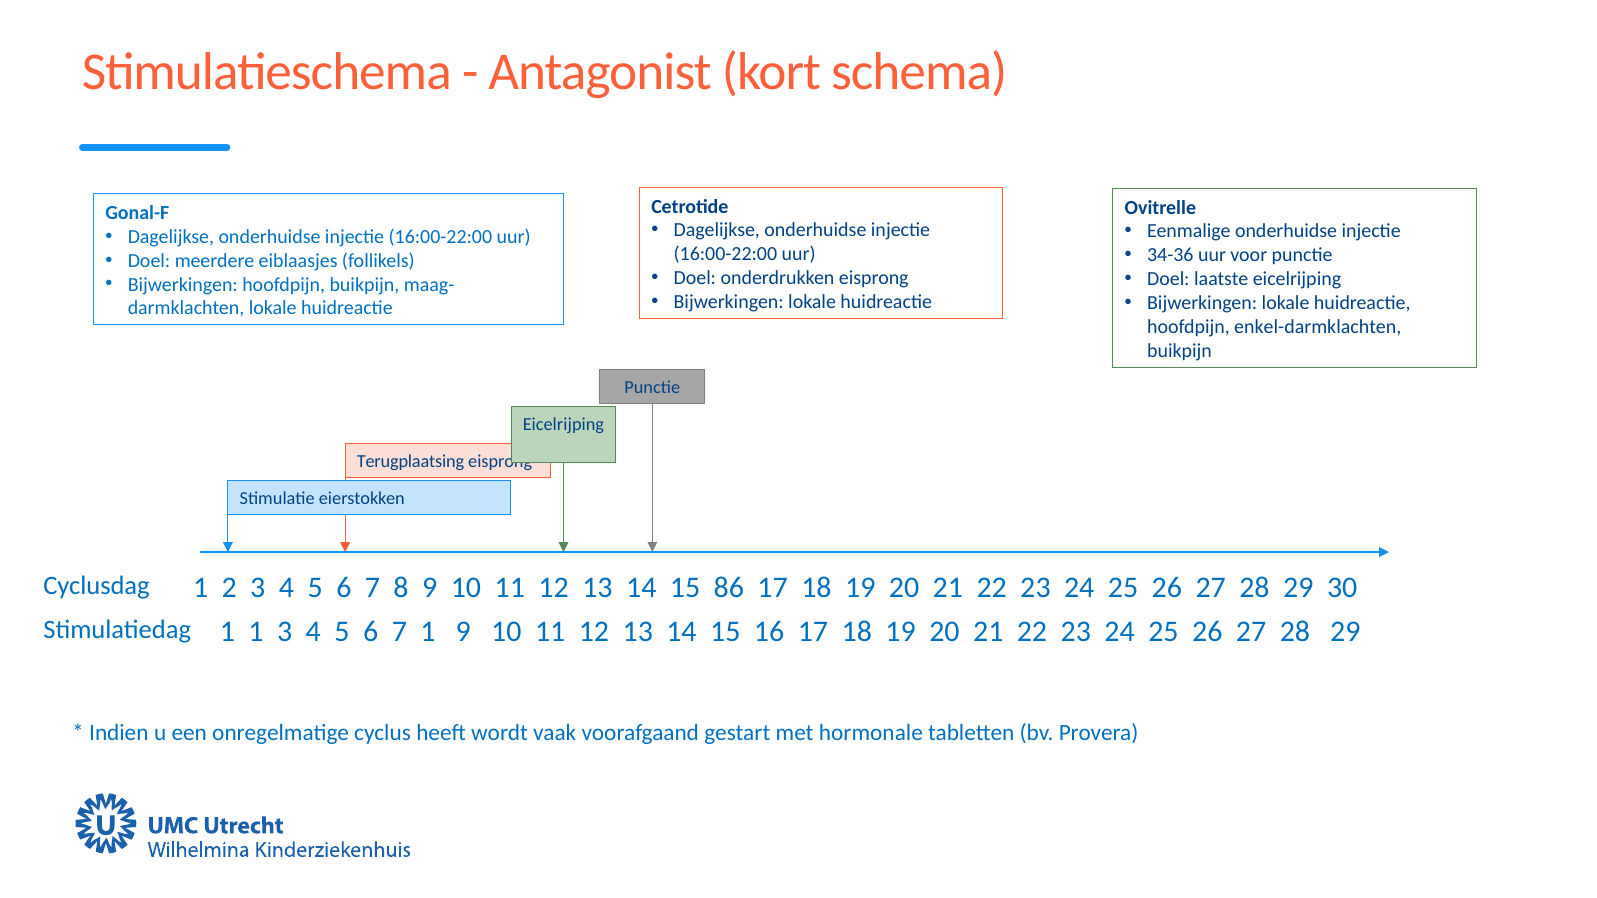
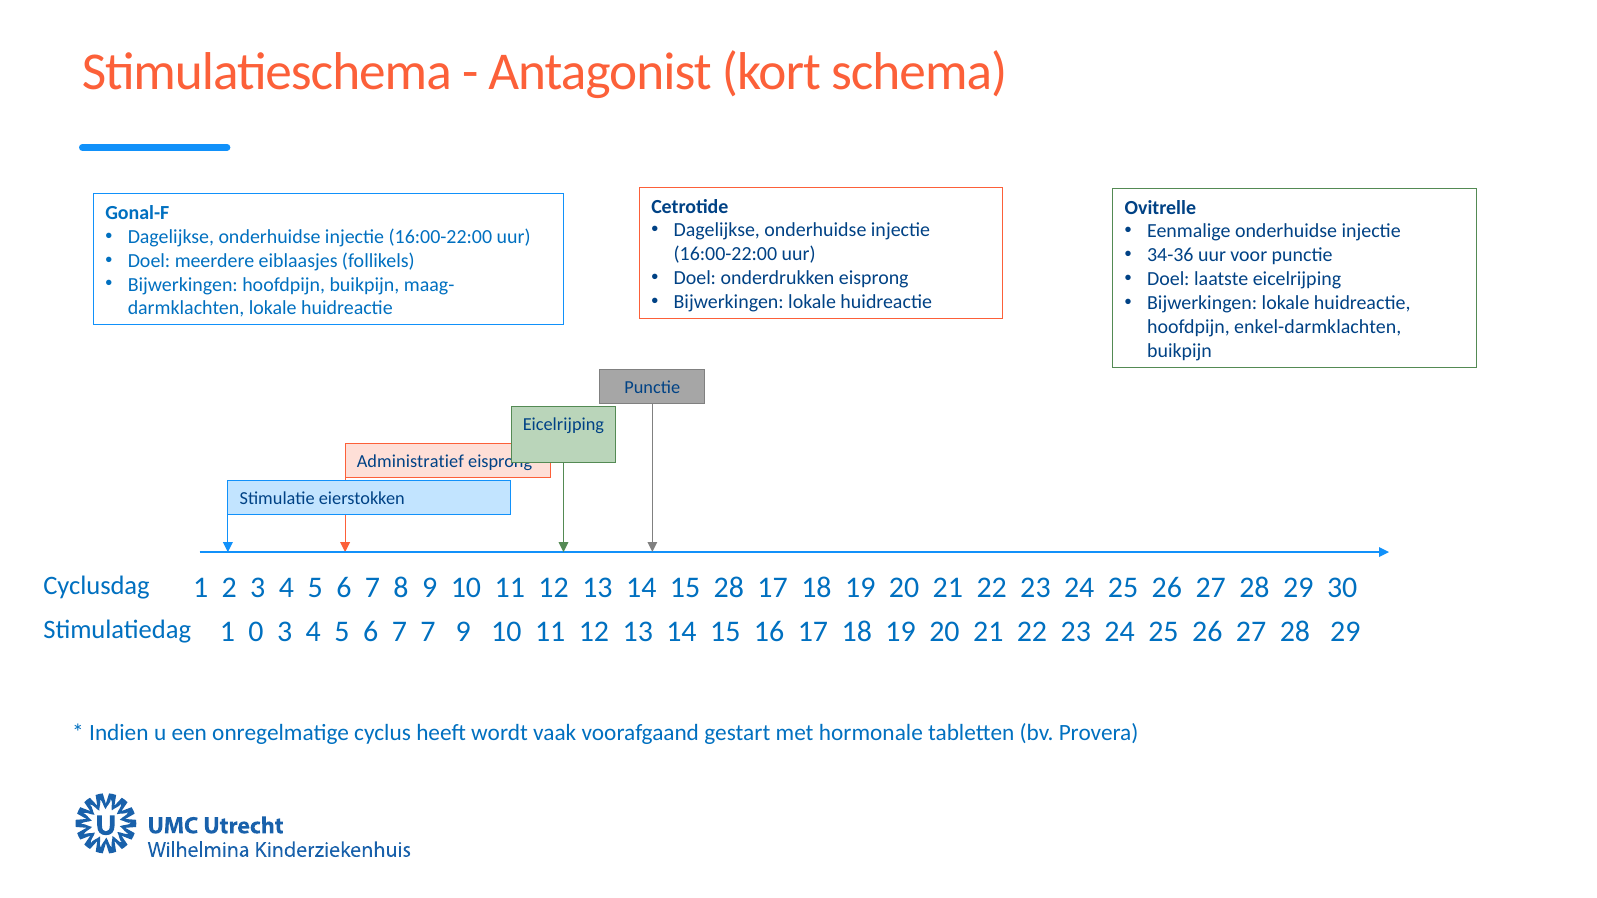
Terugplaatsing: Terugplaatsing -> Administratief
15 86: 86 -> 28
1 1: 1 -> 0
7 1: 1 -> 7
